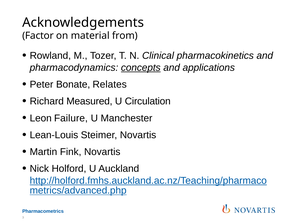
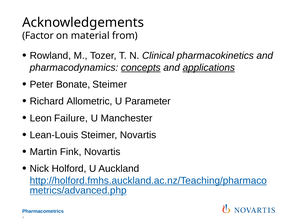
applications underline: none -> present
Bonate Relates: Relates -> Steimer
Measured: Measured -> Allometric
Circulation: Circulation -> Parameter
